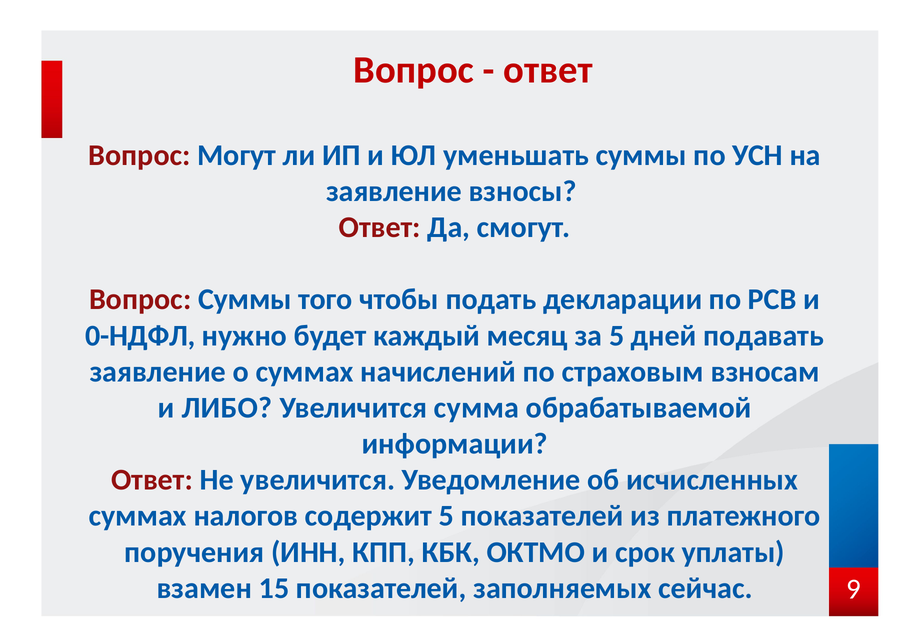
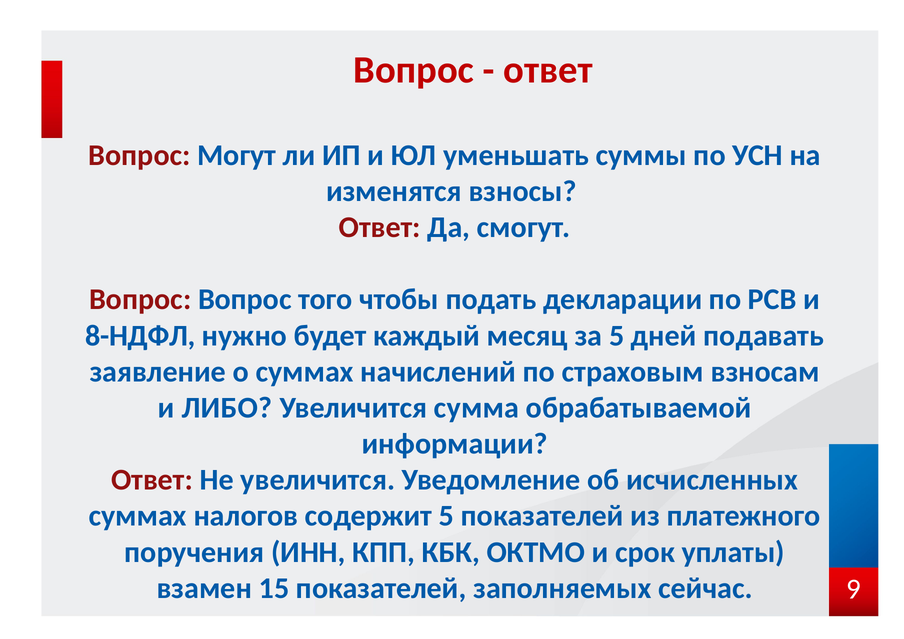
заявление at (394, 191): заявление -> изменятся
Вопрос Суммы: Суммы -> Вопрос
0-НДФЛ: 0-НДФЛ -> 8-НДФЛ
